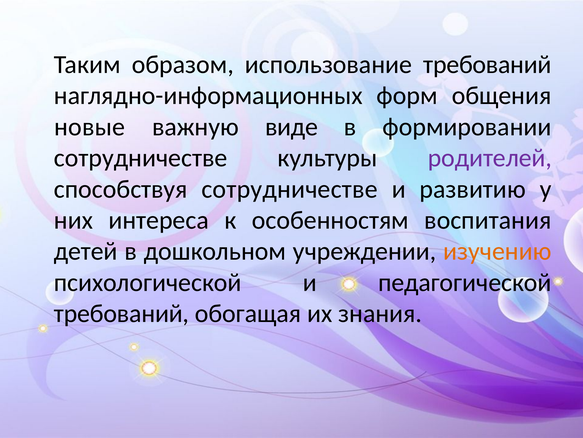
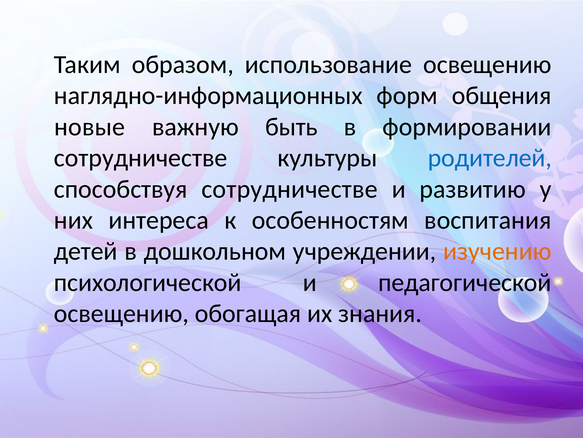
использование требований: требований -> освещению
виде: виде -> быть
родителей colour: purple -> blue
требований at (121, 313): требований -> освещению
